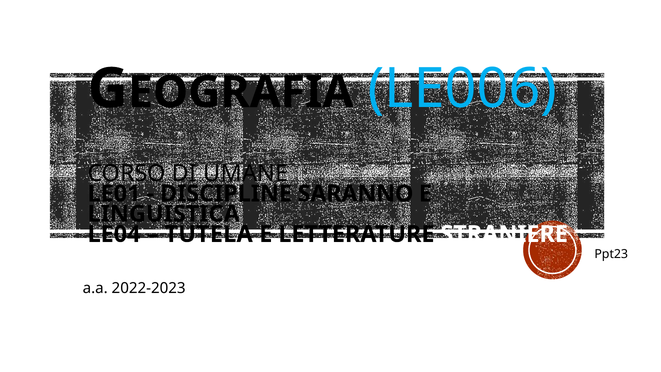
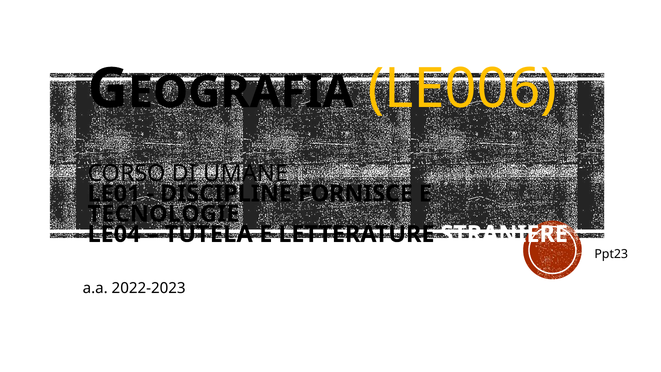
LE006 colour: light blue -> yellow
SARANNO: SARANNO -> FORNISCE
LINGUISTICA: LINGUISTICA -> TECNOLOGIE
